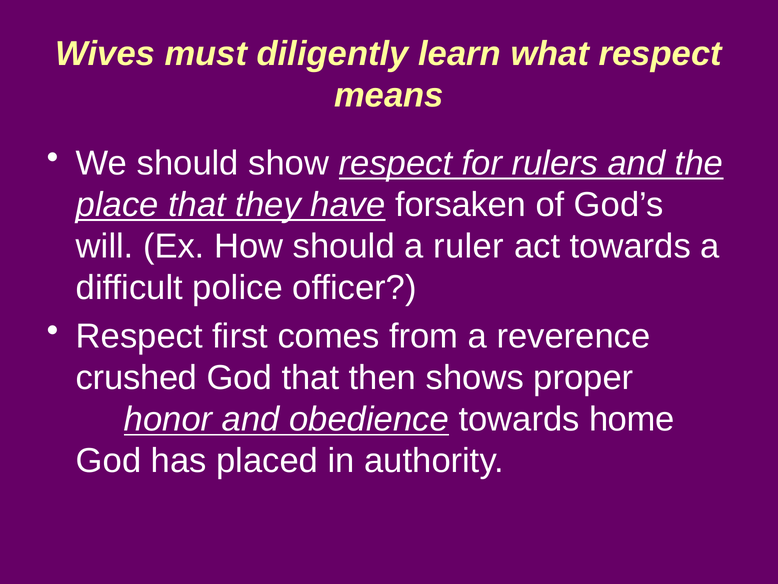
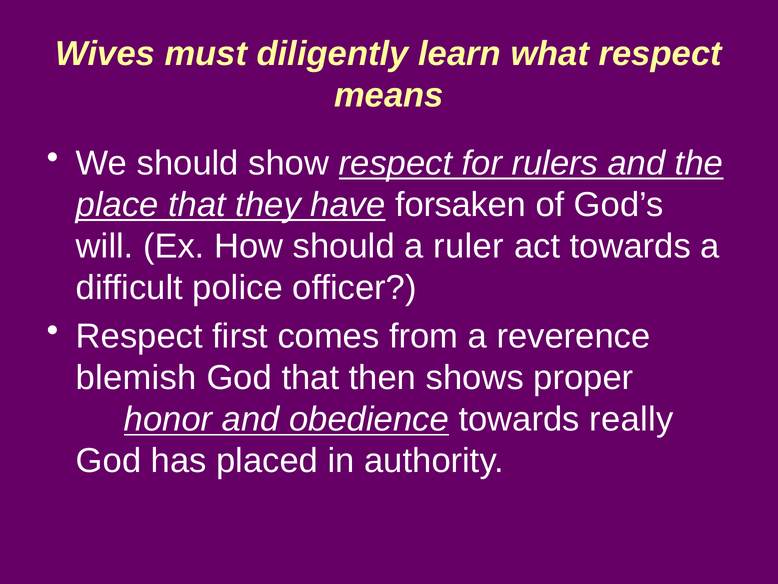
crushed: crushed -> blemish
home: home -> really
